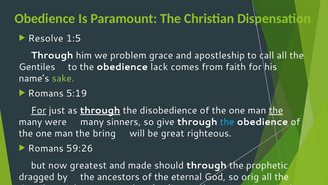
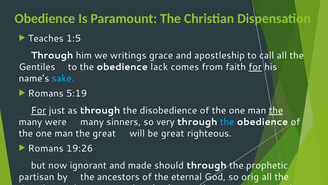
Resolve: Resolve -> Teaches
problem: problem -> writings
for at (255, 67) underline: none -> present
sake colour: light green -> light blue
through at (100, 110) underline: present -> none
give: give -> very
the bring: bring -> great
59:26: 59:26 -> 19:26
greatest: greatest -> ignorant
dragged: dragged -> partisan
